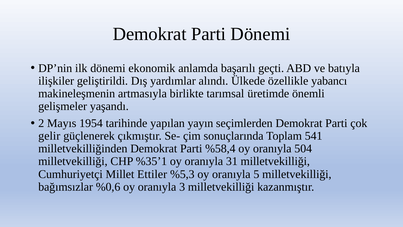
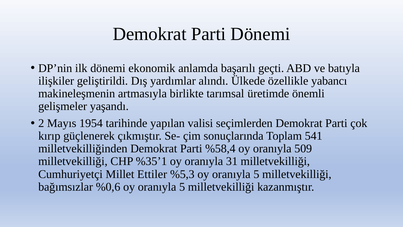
yayın: yayın -> valisi
gelir: gelir -> kırıp
504: 504 -> 509
%0,6 oy oranıyla 3: 3 -> 5
